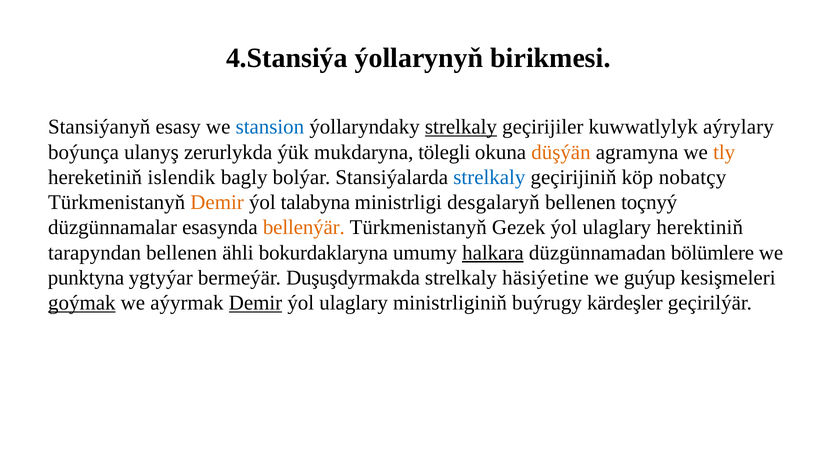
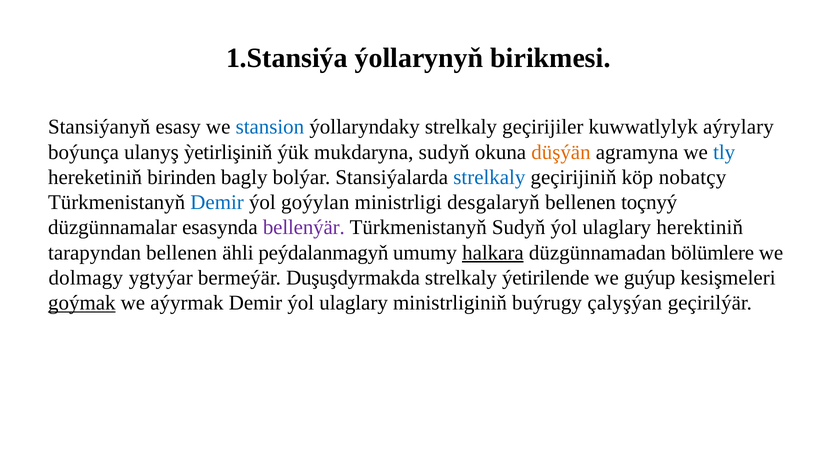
4.Stansiýa: 4.Stansiýa -> 1.Stansiýa
strelkaly at (461, 127) underline: present -> none
zerurlykda: zerurlykda -> ỳetirlişiniň
mukdaryna tölegli: tölegli -> sudyň
tly colour: orange -> blue
islendik: islendik -> birinden
Demir at (217, 202) colour: orange -> blue
talabyna: talabyna -> goýylan
bellenýär colour: orange -> purple
Türkmenistanyň Gezek: Gezek -> Sudyň
bokurdaklaryna: bokurdaklaryna -> peýdalanmagyň
punktyna: punktyna -> dolmagy
häsiýetine: häsiýetine -> ýetirilende
Demir at (255, 303) underline: present -> none
kärdeşler: kärdeşler -> çalyşýan
